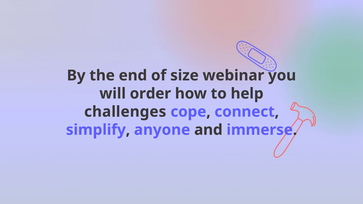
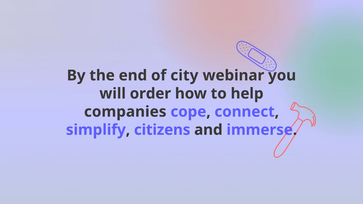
size: size -> city
challenges: challenges -> companies
anyone: anyone -> citizens
